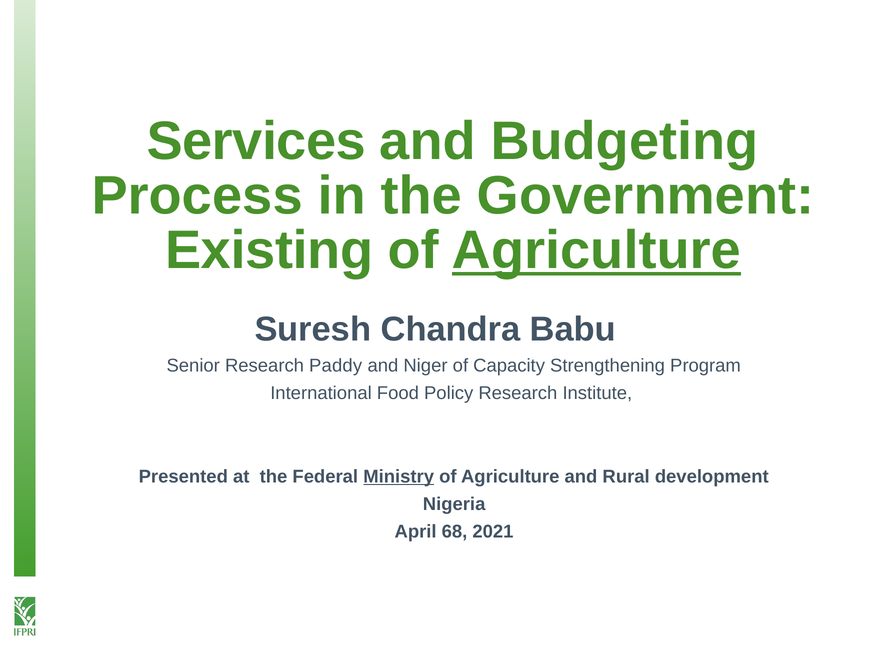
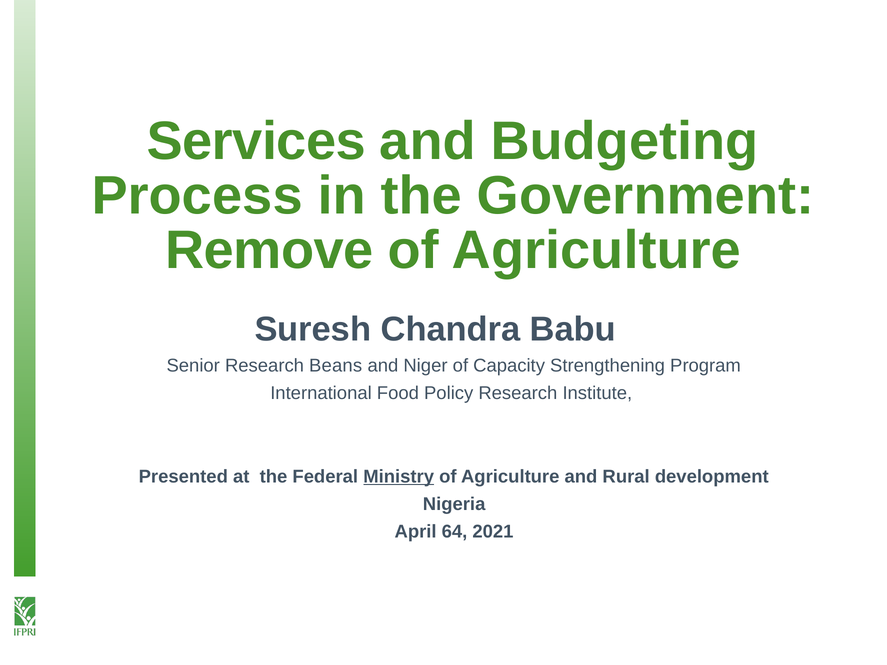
Existing: Existing -> Remove
Agriculture at (596, 251) underline: present -> none
Paddy: Paddy -> Beans
68: 68 -> 64
